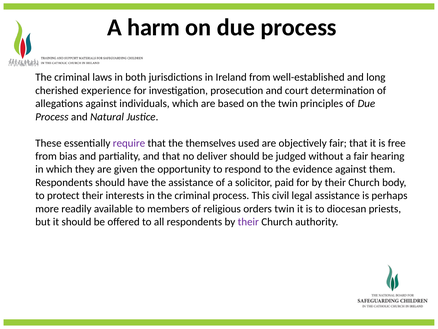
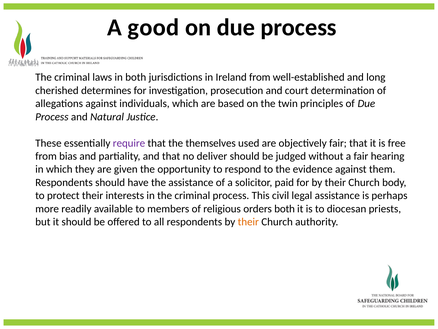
harm: harm -> good
experience: experience -> determines
orders twin: twin -> both
their at (248, 222) colour: purple -> orange
